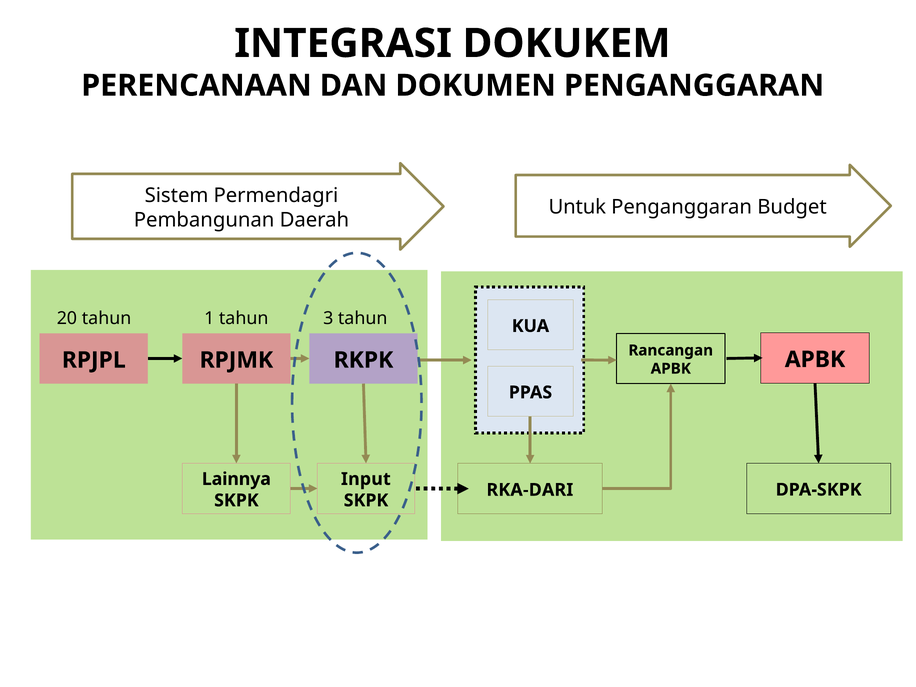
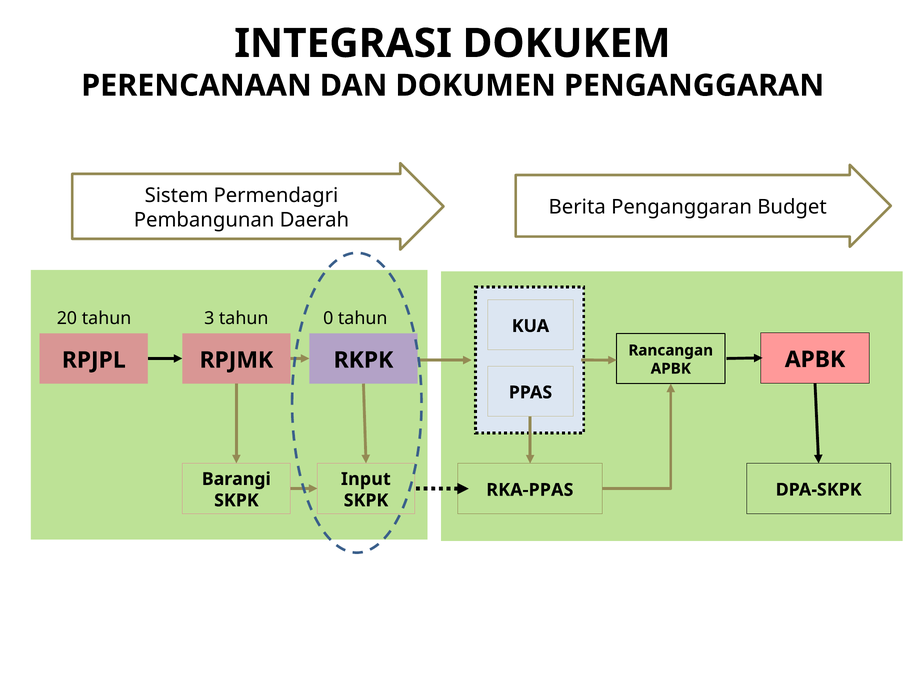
Untuk: Untuk -> Berita
1: 1 -> 3
3: 3 -> 0
Lainnya: Lainnya -> Barangi
RKA-DARI: RKA-DARI -> RKA-PPAS
